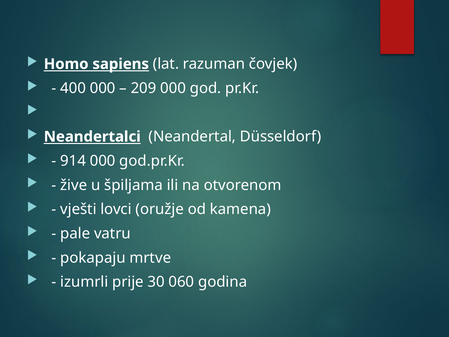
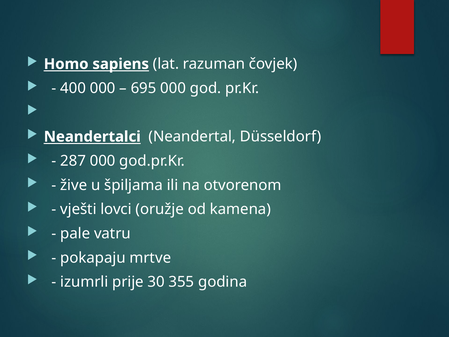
209: 209 -> 695
914: 914 -> 287
060: 060 -> 355
